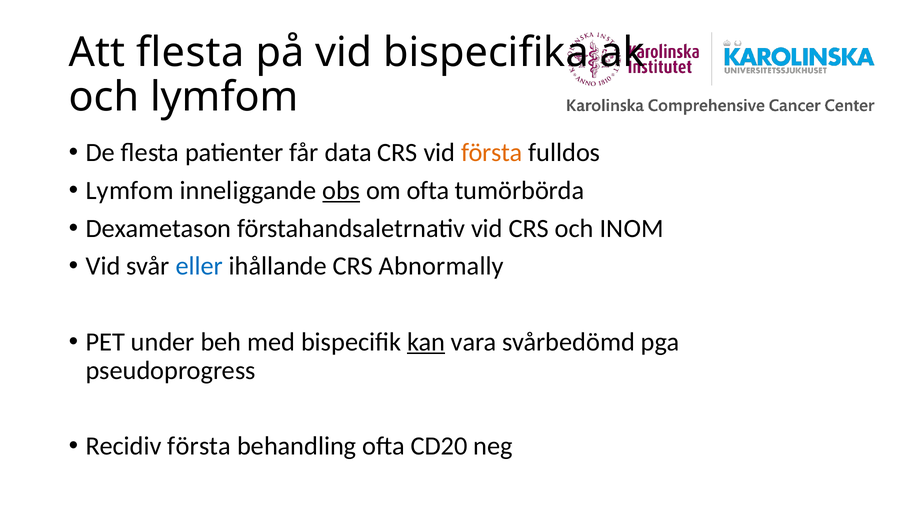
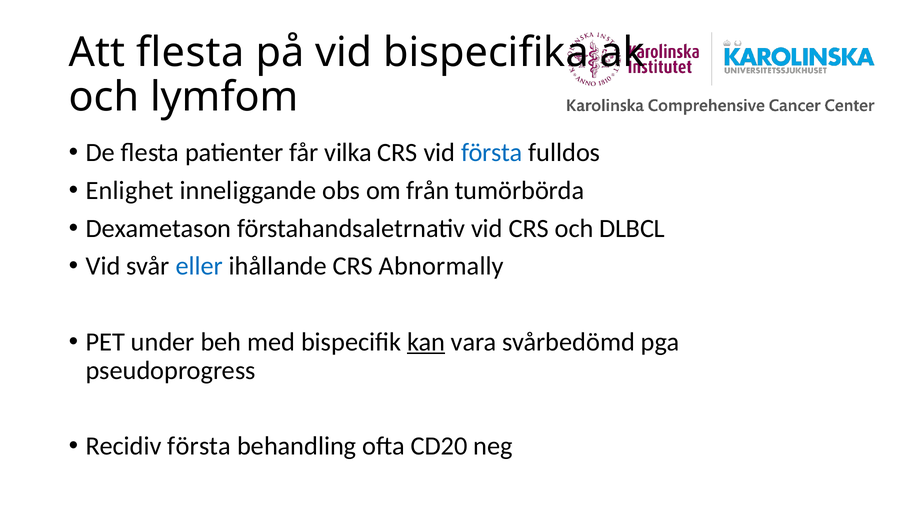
data: data -> vilka
första at (492, 153) colour: orange -> blue
Lymfom at (130, 191): Lymfom -> Enlighet
obs underline: present -> none
om ofta: ofta -> från
INOM: INOM -> DLBCL
